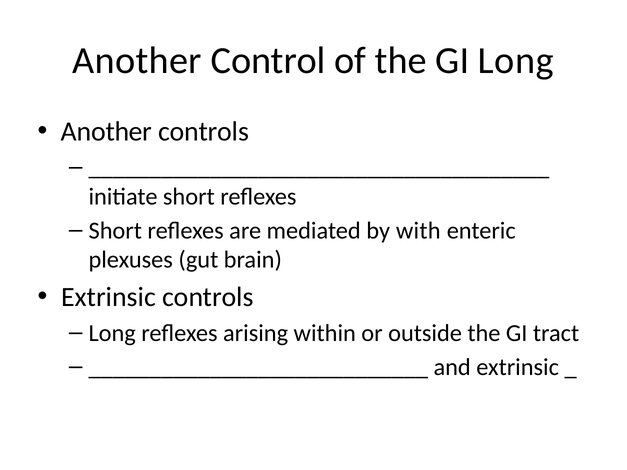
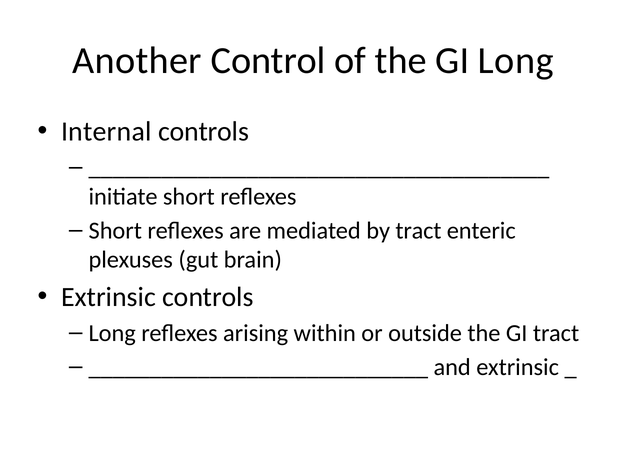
Another at (107, 132): Another -> Internal
by with: with -> tract
